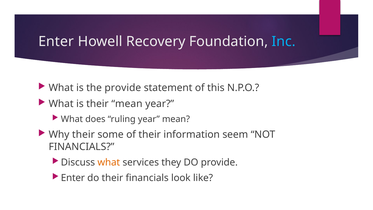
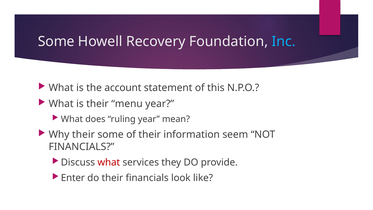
Enter at (56, 42): Enter -> Some
the provide: provide -> account
their mean: mean -> menu
what at (109, 162) colour: orange -> red
